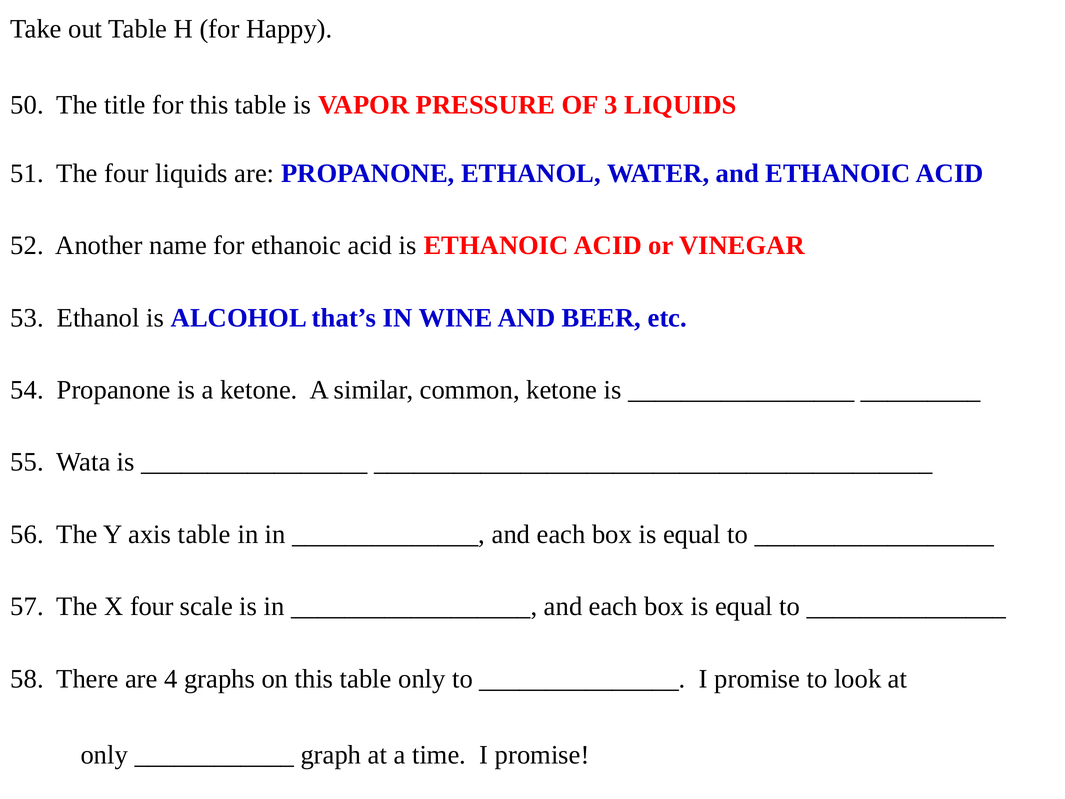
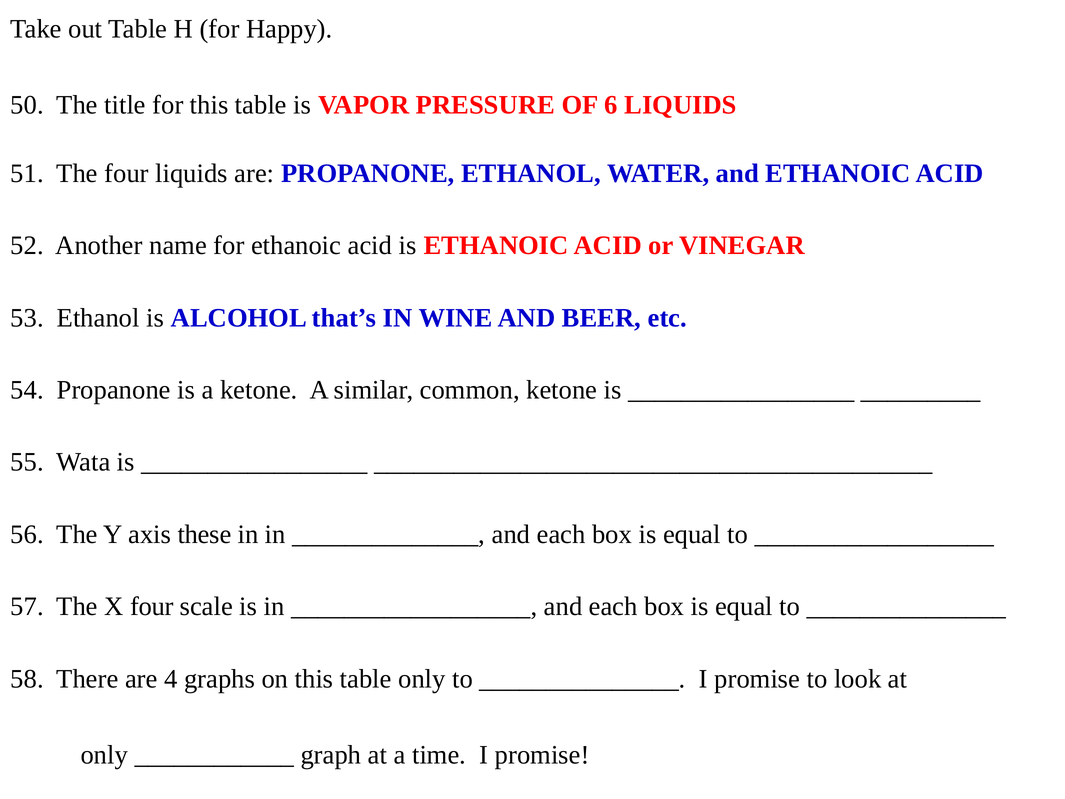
3: 3 -> 6
axis table: table -> these
